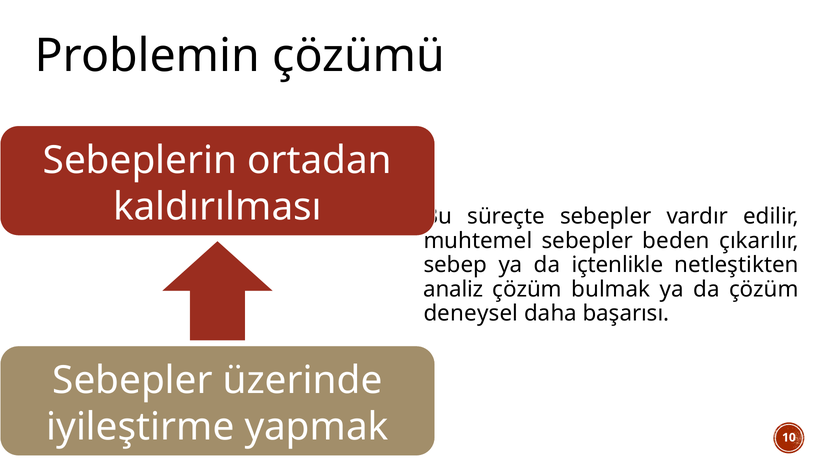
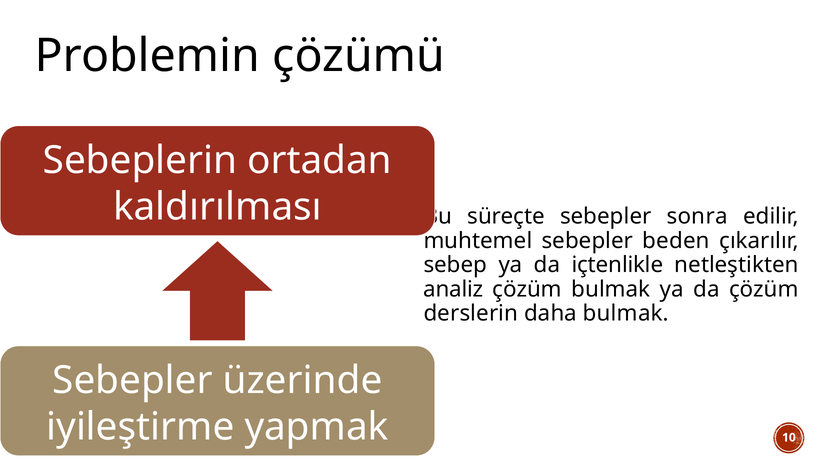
vardır: vardır -> sonra
deneysel: deneysel -> derslerin
daha başarısı: başarısı -> bulmak
